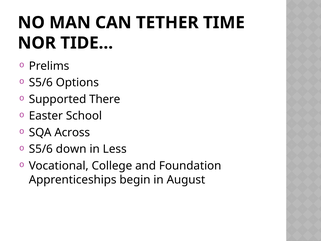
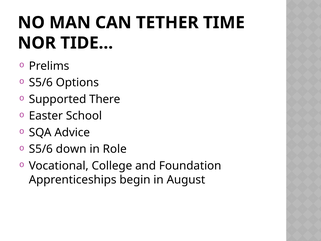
Across: Across -> Advice
Less: Less -> Role
